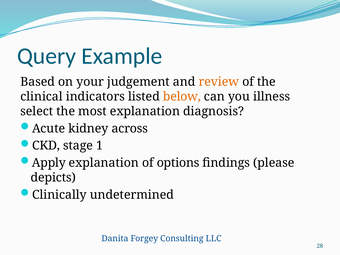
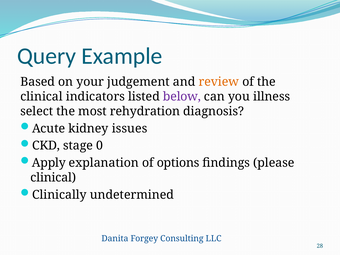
below colour: orange -> purple
most explanation: explanation -> rehydration
across: across -> issues
1: 1 -> 0
depicts at (53, 178): depicts -> clinical
